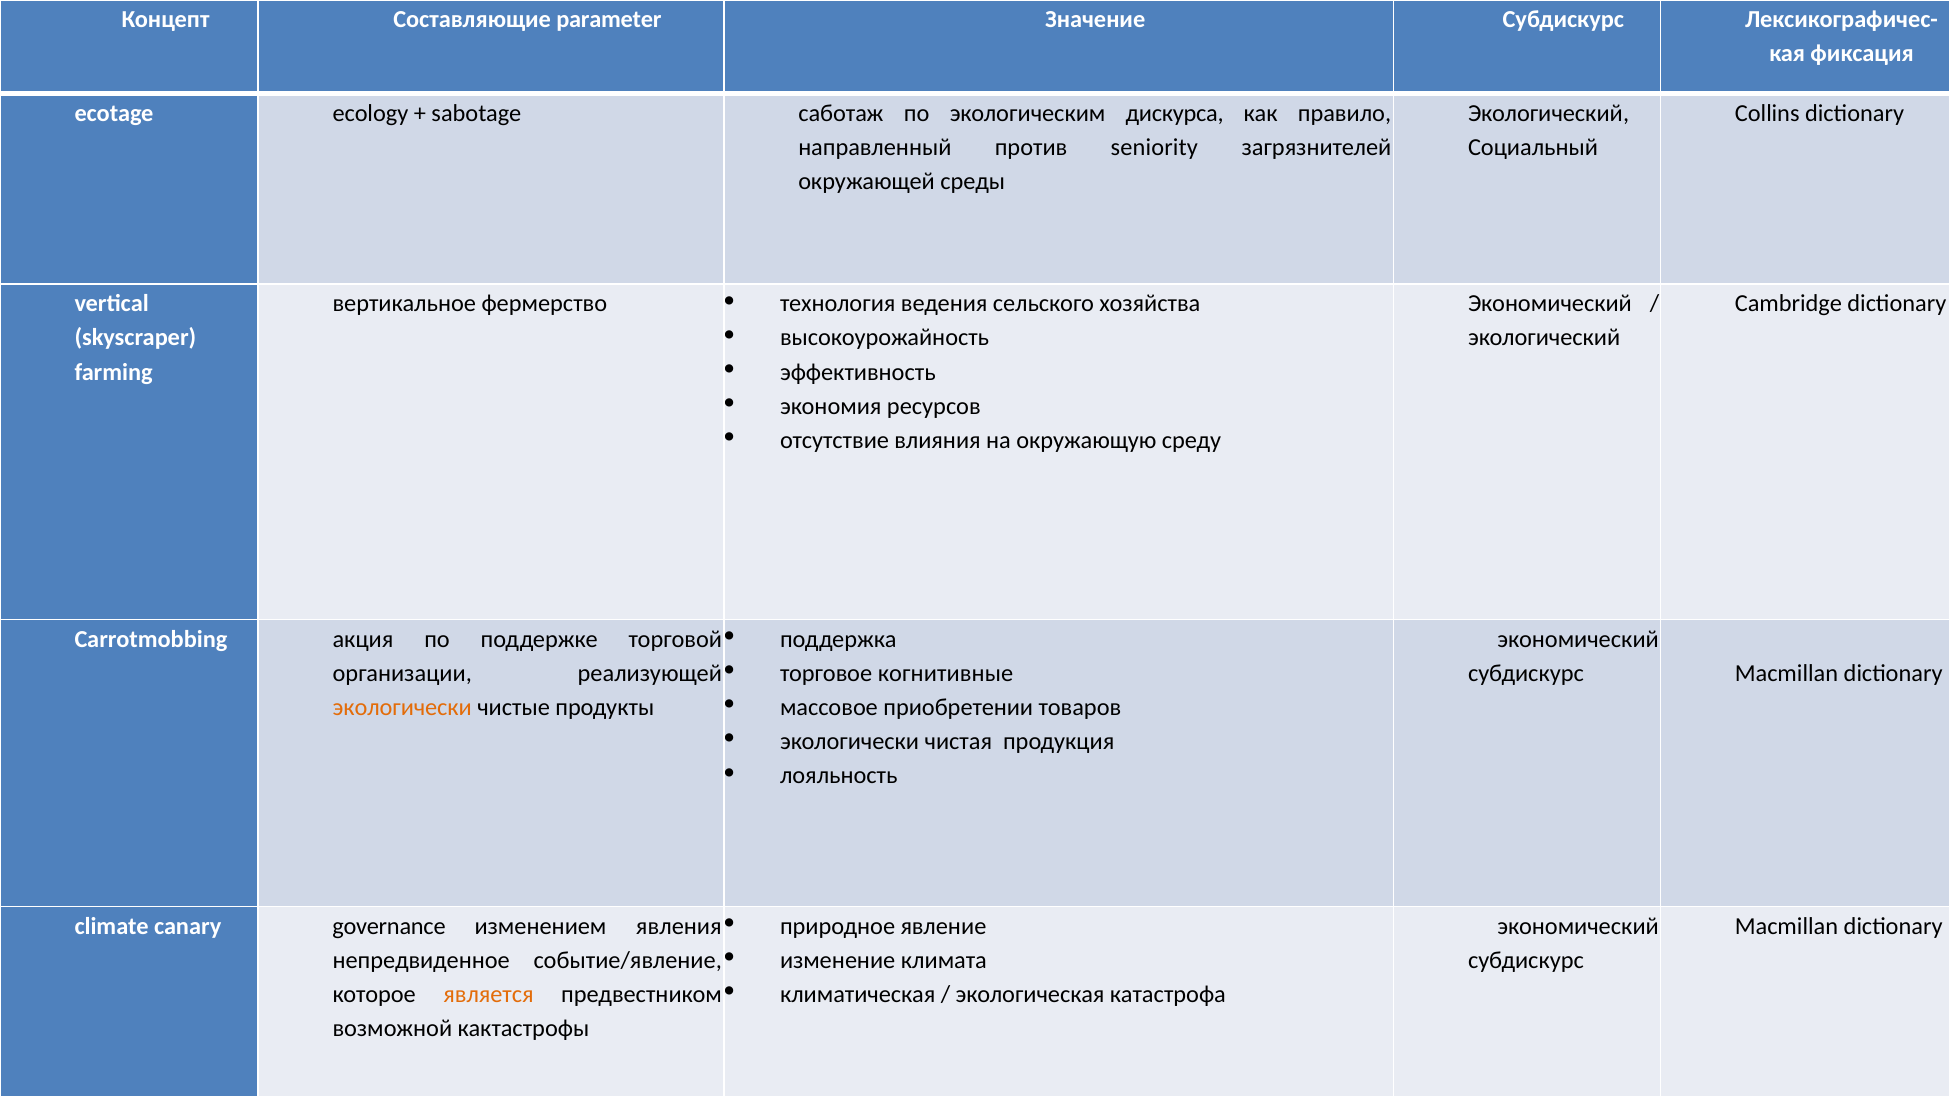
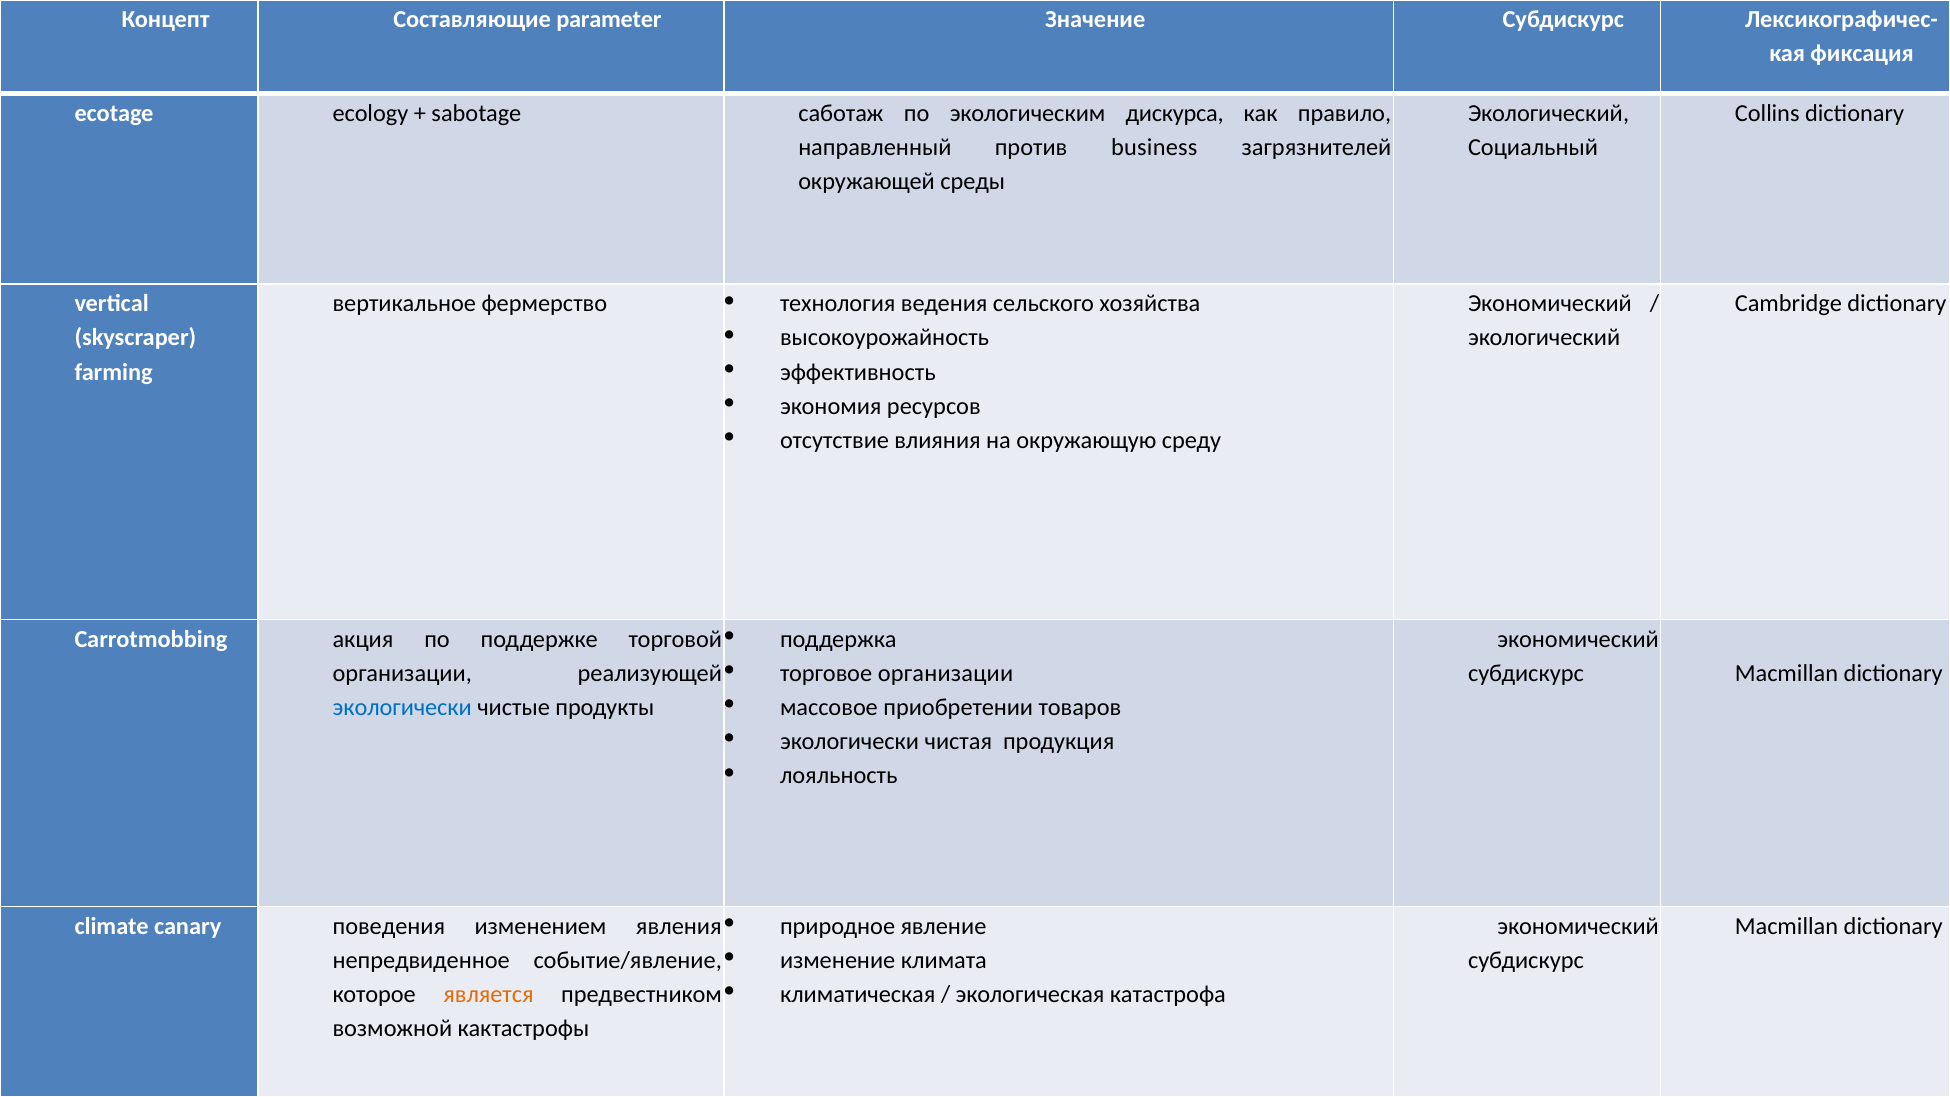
seniority: seniority -> business
торговое когнитивные: когнитивные -> организации
экологически at (402, 707) colour: orange -> blue
governance: governance -> поведения
